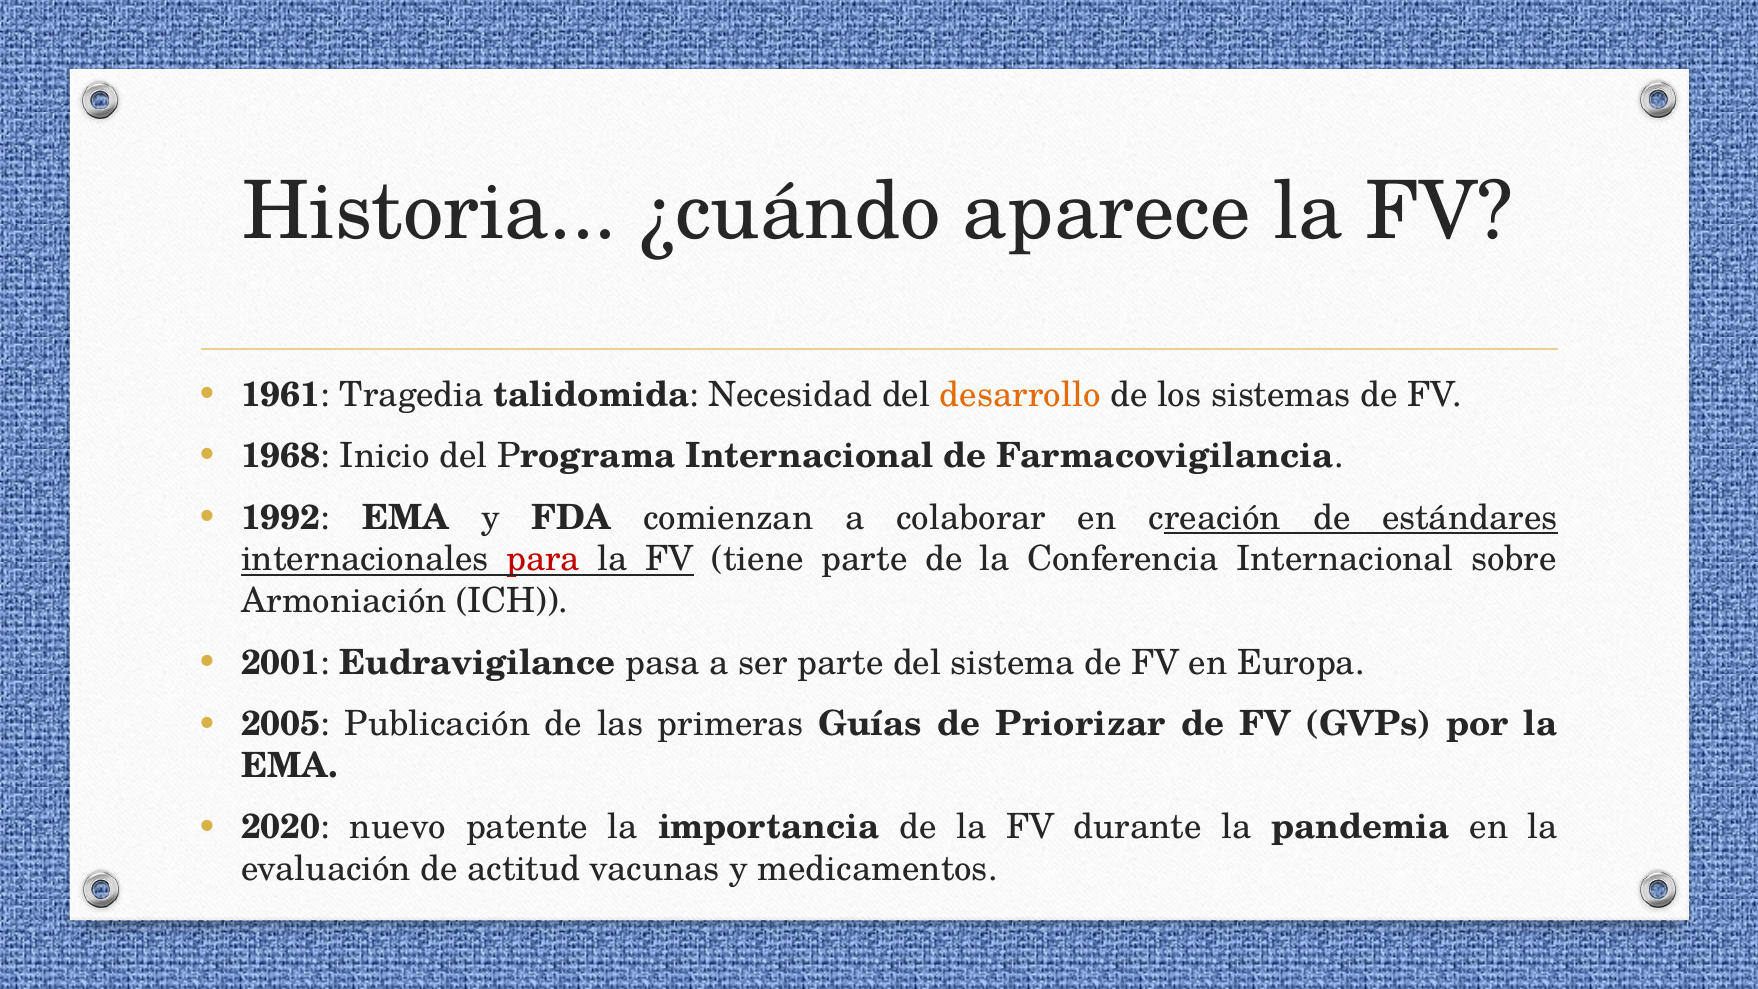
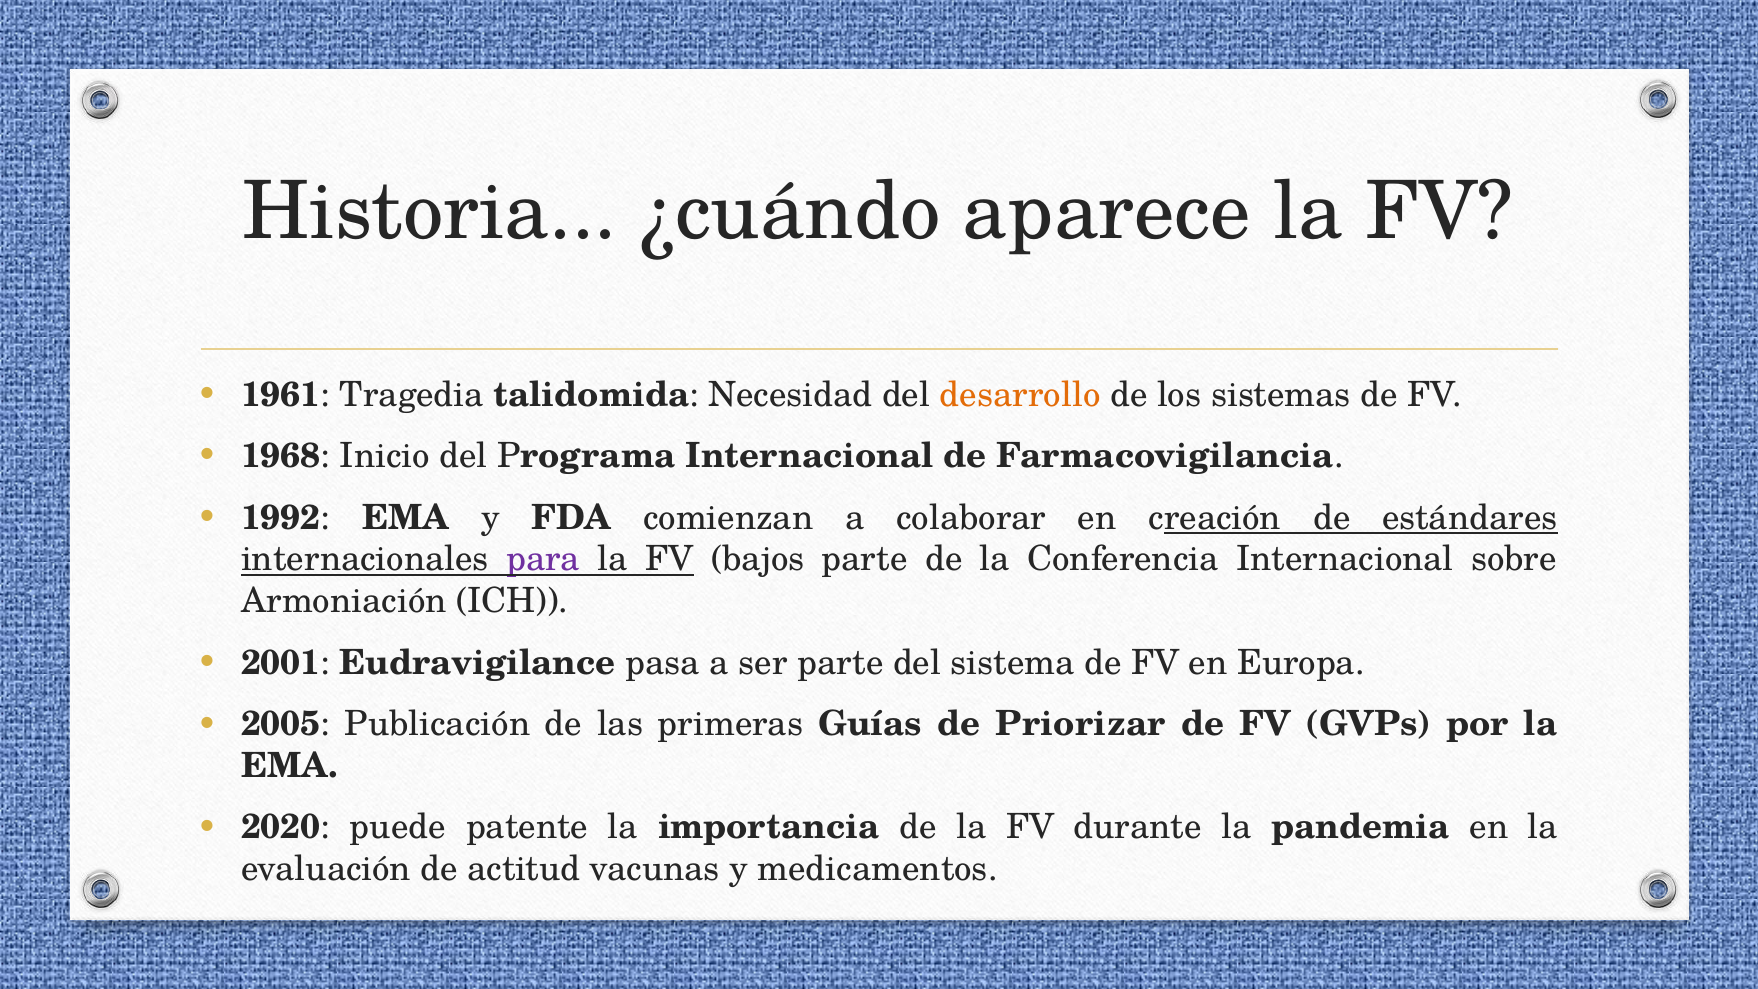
para colour: red -> purple
tiene: tiene -> bajos
nuevo: nuevo -> puede
